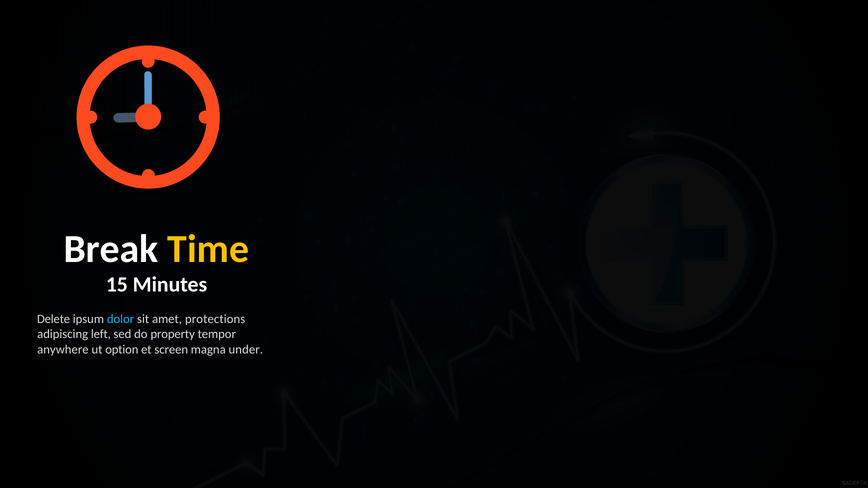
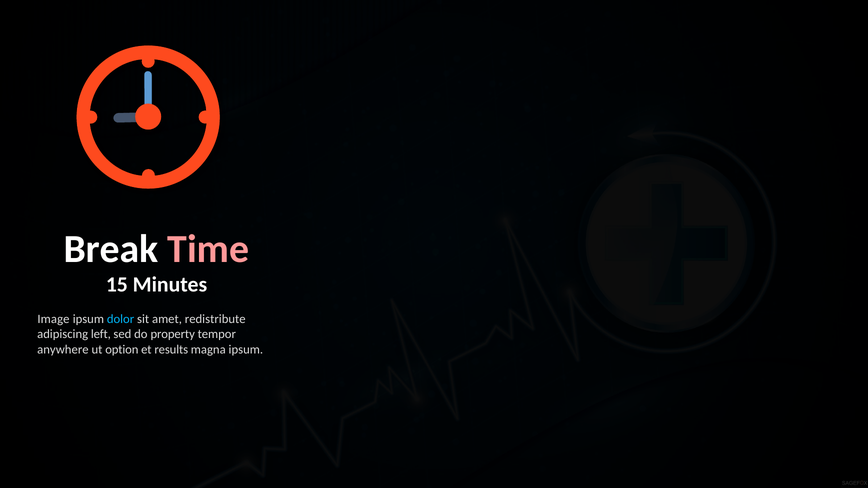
Time colour: yellow -> pink
Delete: Delete -> Image
protections: protections -> redistribute
screen: screen -> results
magna under: under -> ipsum
